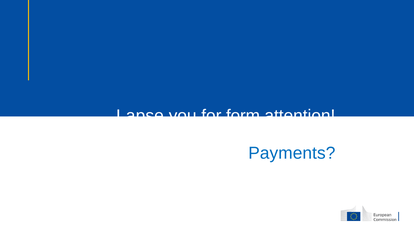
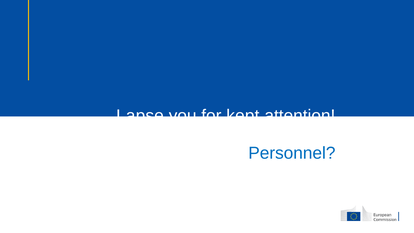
form: form -> kept
Payments: Payments -> Personnel
